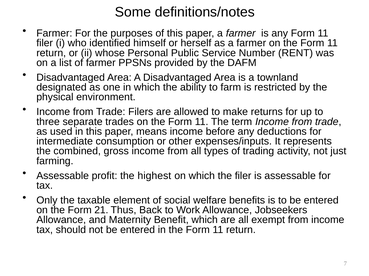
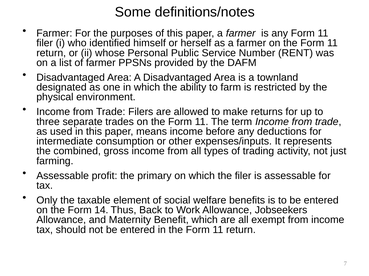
highest: highest -> primary
21: 21 -> 14
